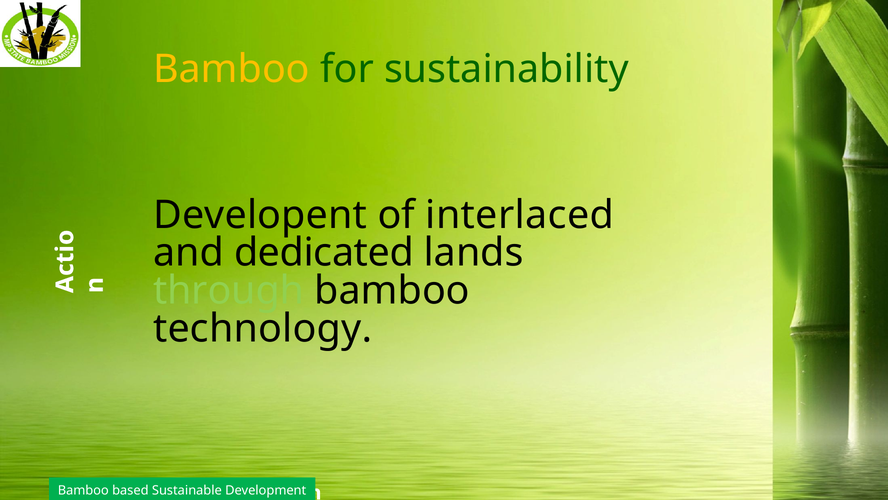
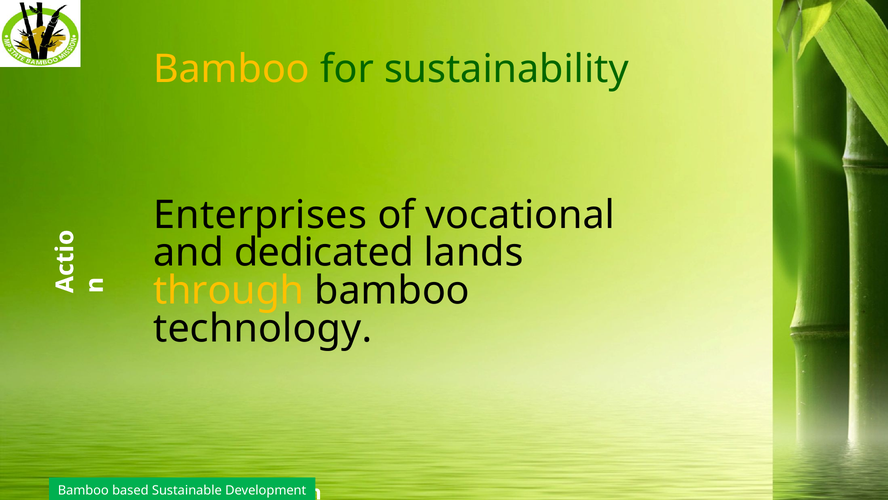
Developent: Developent -> Enterprises
interlaced: interlaced -> vocational
through colour: light green -> yellow
